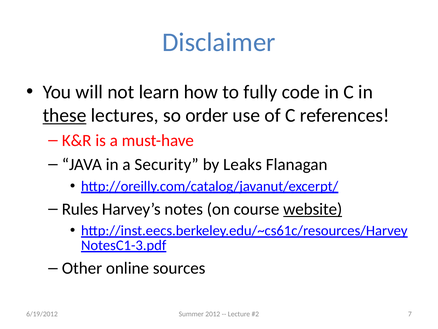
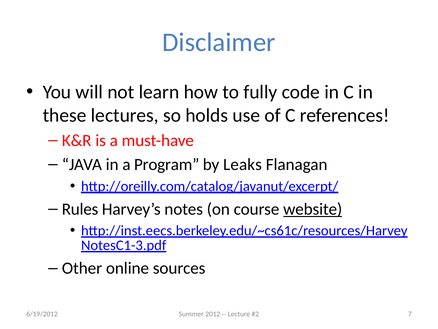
these underline: present -> none
order: order -> holds
Security: Security -> Program
